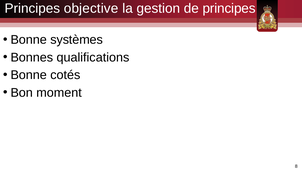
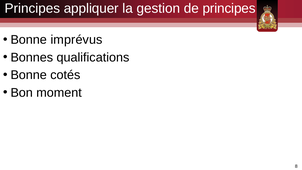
objective: objective -> appliquer
systèmes: systèmes -> imprévus
